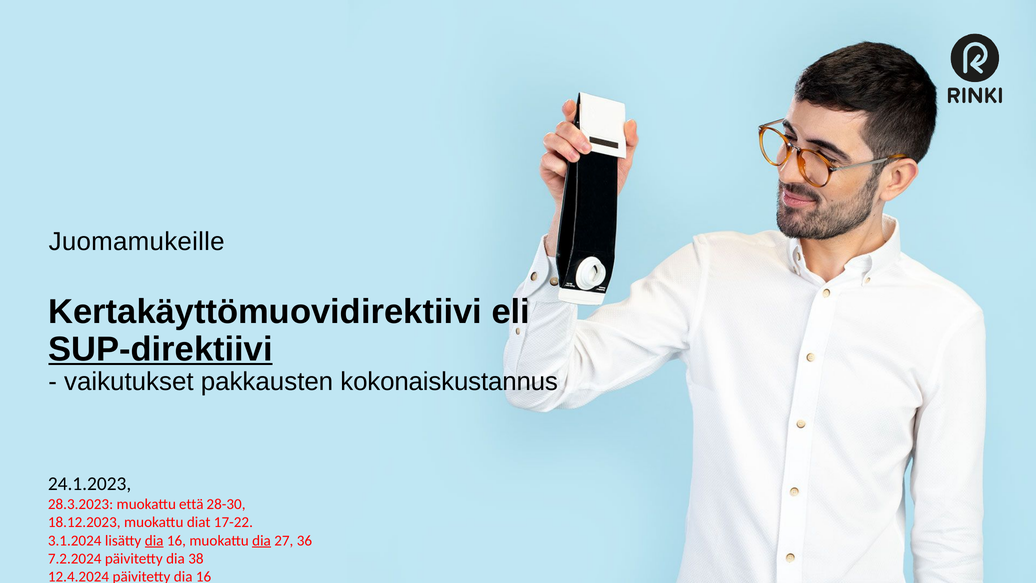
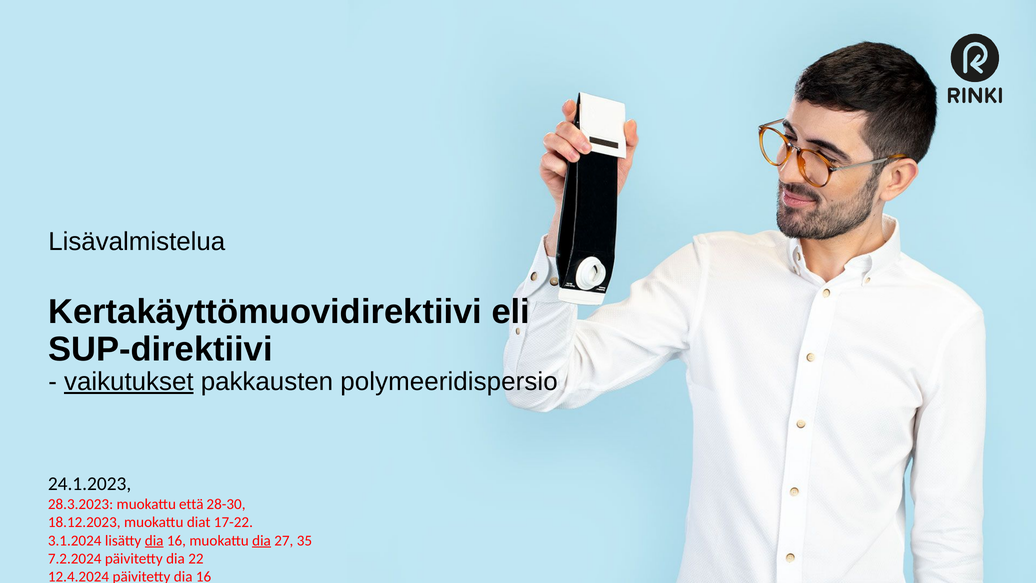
Juomamukeille: Juomamukeille -> Lisävalmistelua
SUP-direktiivi underline: present -> none
vaikutukset underline: none -> present
kokonaiskustannus: kokonaiskustannus -> polymeeridispersio
36: 36 -> 35
38: 38 -> 22
